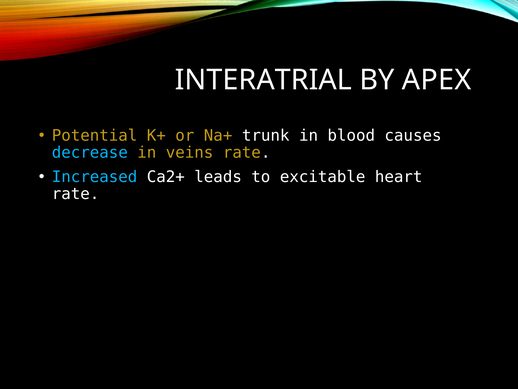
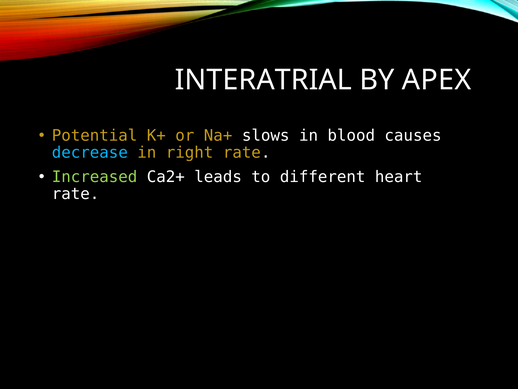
trunk: trunk -> slows
veins: veins -> right
Increased colour: light blue -> light green
excitable: excitable -> different
